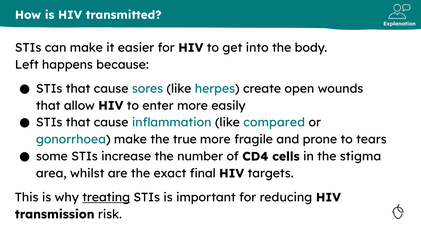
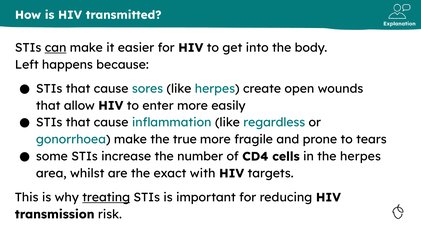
can underline: none -> present
compared: compared -> regardless
the stigma: stigma -> herpes
final: final -> with
